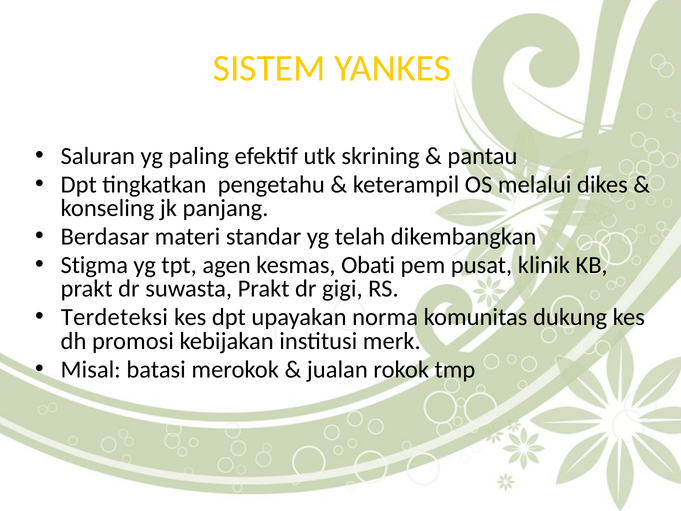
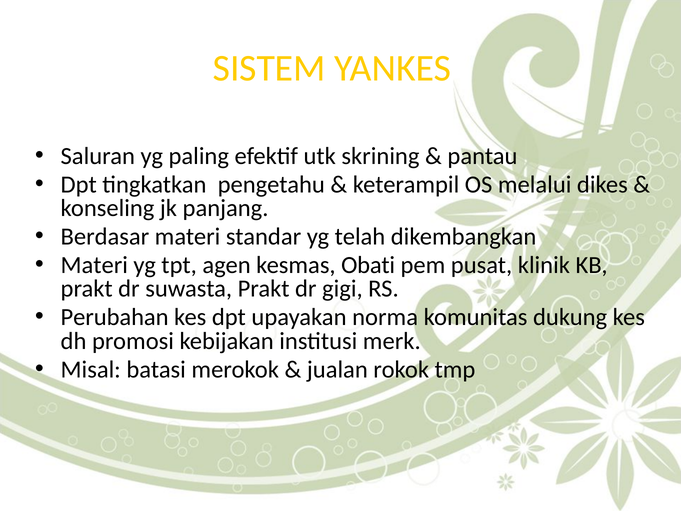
Stigma at (94, 265): Stigma -> Materi
Terdeteksi: Terdeteksi -> Perubahan
